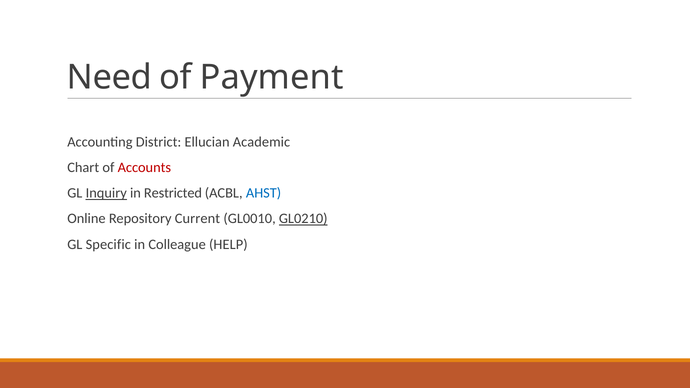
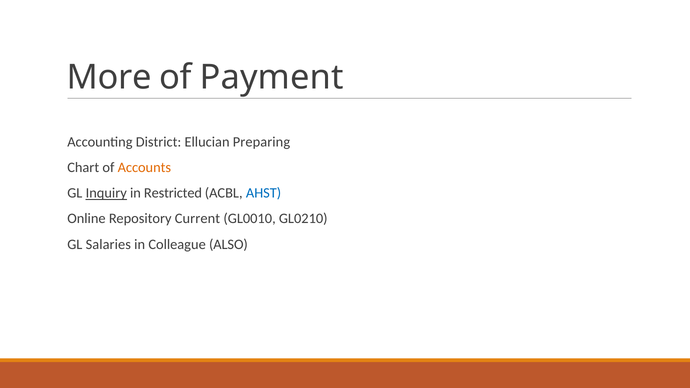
Need: Need -> More
Academic: Academic -> Preparing
Accounts colour: red -> orange
GL0210 underline: present -> none
Specific: Specific -> Salaries
HELP: HELP -> ALSO
